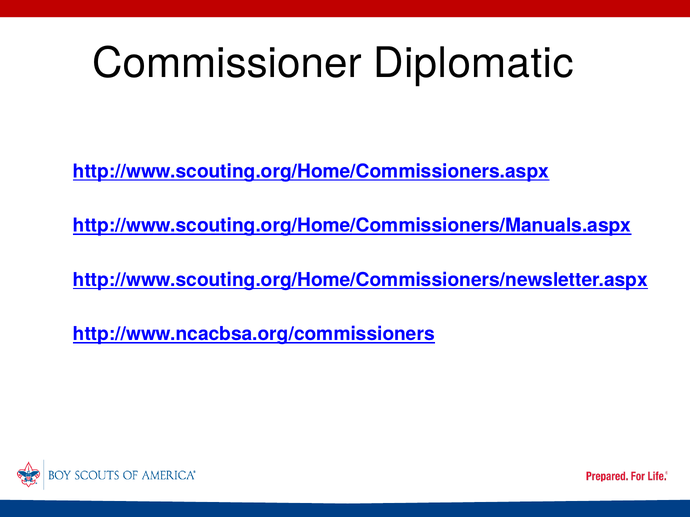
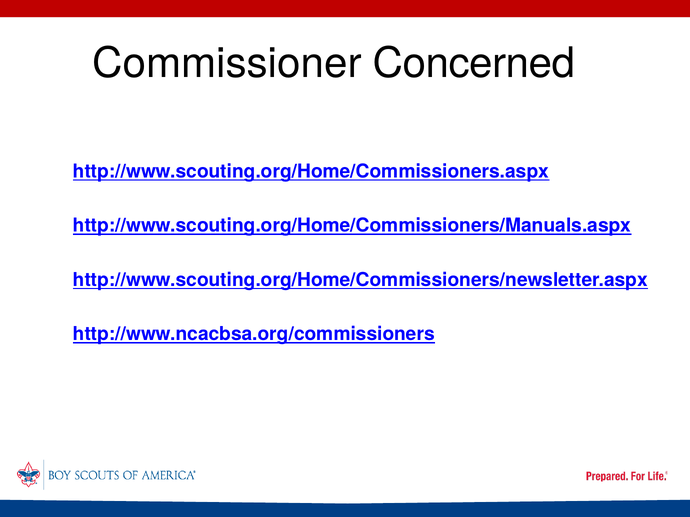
Diplomatic: Diplomatic -> Concerned
